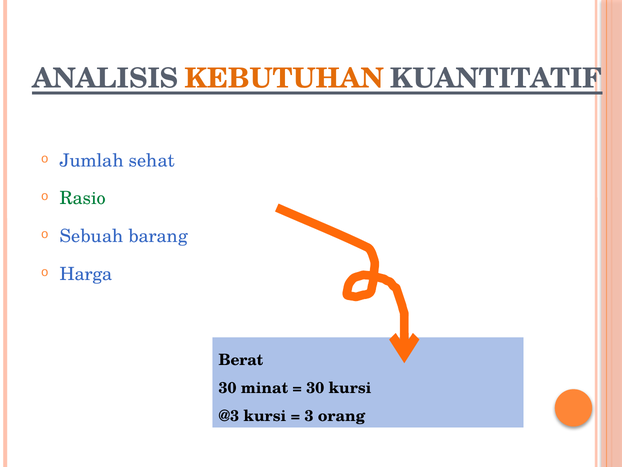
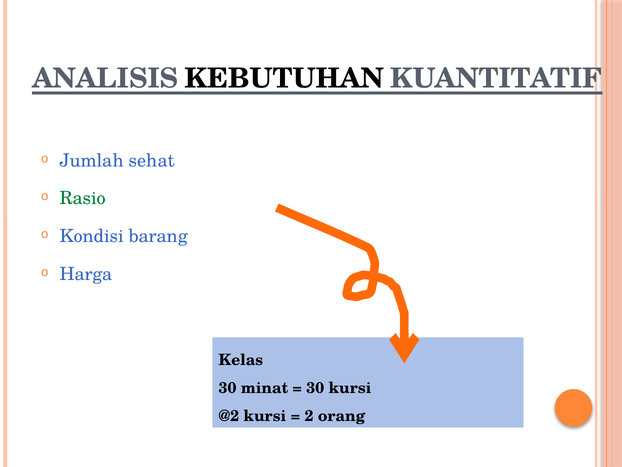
KEBUTUHAN colour: orange -> black
Sebuah: Sebuah -> Kondisi
Berat: Berat -> Kelas
@3: @3 -> @2
3: 3 -> 2
